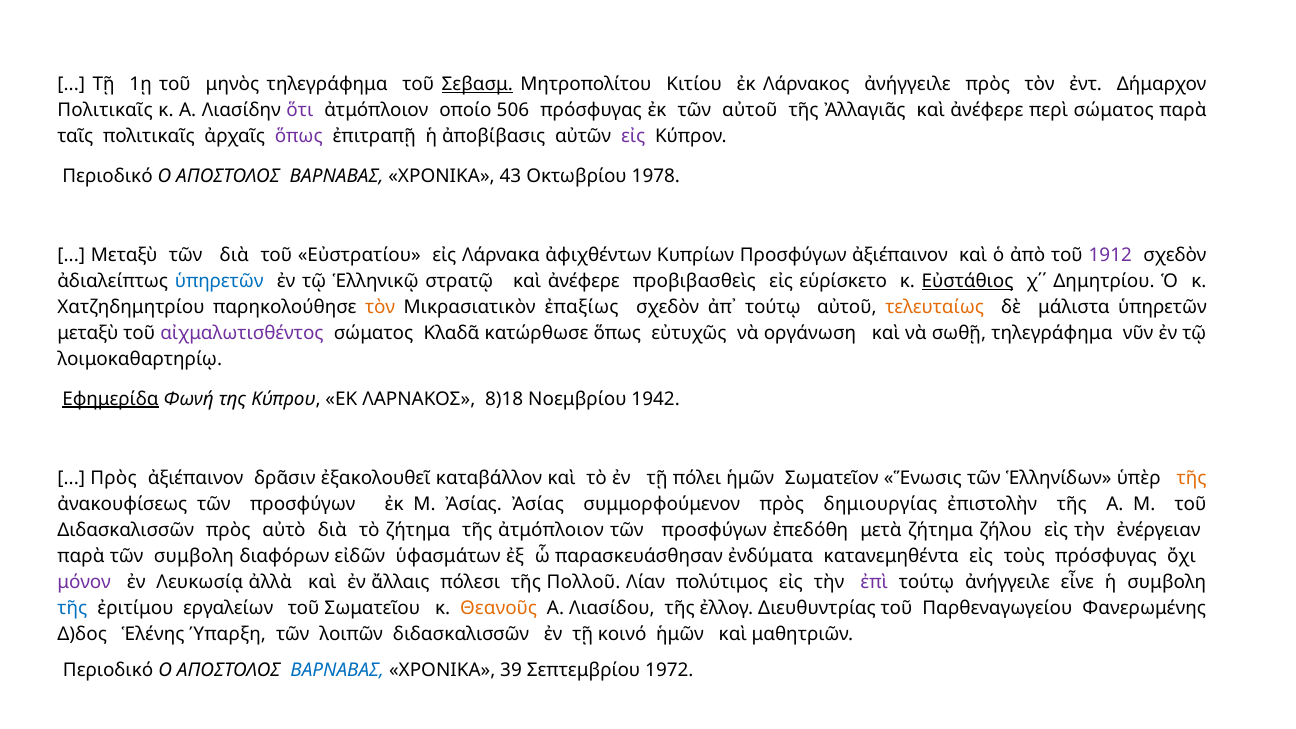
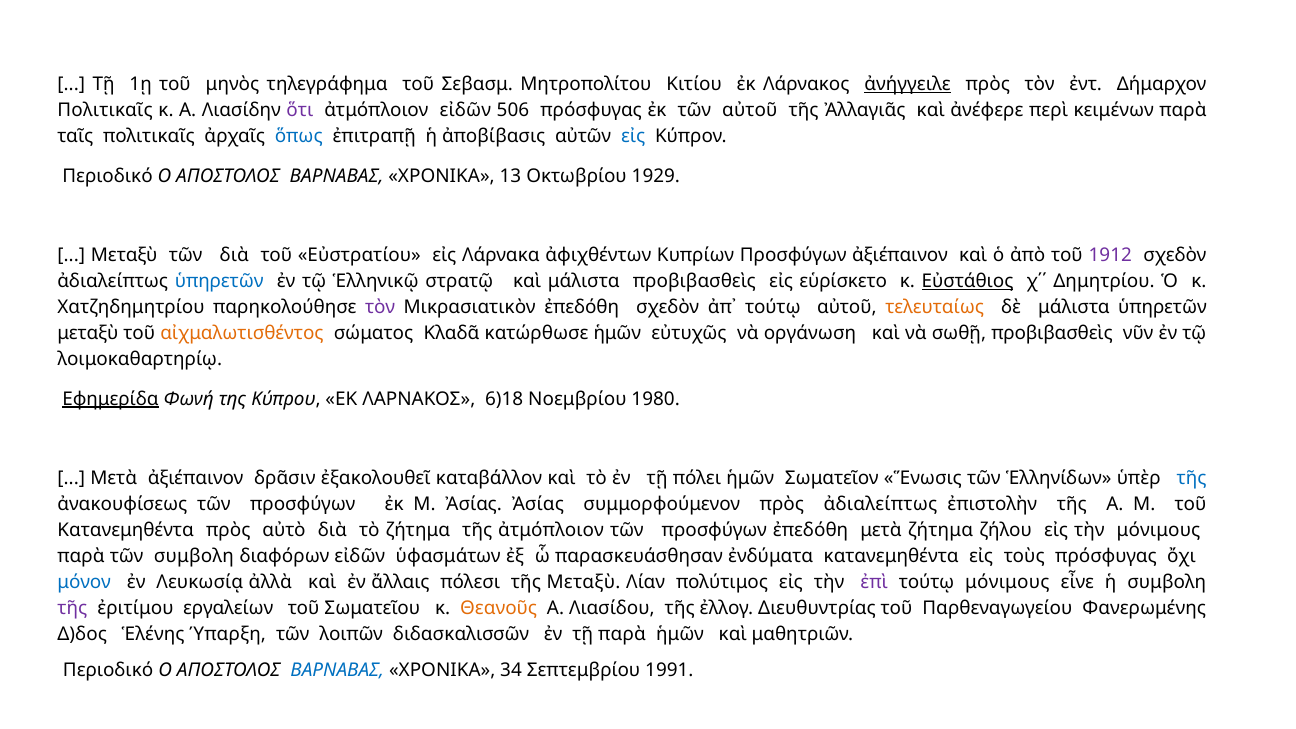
Σεβασμ underline: present -> none
ἀνήγγειλε at (908, 84) underline: none -> present
ἀτμόπλοιον οποίο: οποίο -> εἰδῶν
περὶ σώματος: σώματος -> κειμένων
ὅπως at (299, 136) colour: purple -> blue
εἰς at (633, 136) colour: purple -> blue
43: 43 -> 13
1978: 1978 -> 1929
στρατῷ καὶ ἀνέφερε: ἀνέφερε -> μάλιστα
τὸν at (380, 307) colour: orange -> purple
Μικρασιατικὸν ἐπαξίως: ἐπαξίως -> ἐπεδόθη
αἰχμαλωτισθέντος colour: purple -> orange
κατώρθωσε ὅπως: ὅπως -> ἡμῶν
σωθῇ τηλεγράφημα: τηλεγράφημα -> προβιβασθεὶς
8)18: 8)18 -> 6)18
1942: 1942 -> 1980
Πρὸς at (114, 478): Πρὸς -> Μετὰ
τῆς at (1192, 478) colour: orange -> blue
πρὸς δημιουργίας: δημιουργίας -> ἀδιαλείπτως
Διδασκαλισσῶν at (126, 530): Διδασκαλισσῶν -> Κατανεμηθέντα
τὴν ἐνέργειαν: ἐνέργειαν -> μόνιμους
μόνον colour: purple -> blue
τῆς Πολλοῦ: Πολλοῦ -> Μεταξὺ
τούτῳ ἀνήγγειλε: ἀνήγγειλε -> μόνιμους
τῆς at (72, 608) colour: blue -> purple
τῇ κοινό: κοινό -> παρὰ
39: 39 -> 34
1972: 1972 -> 1991
